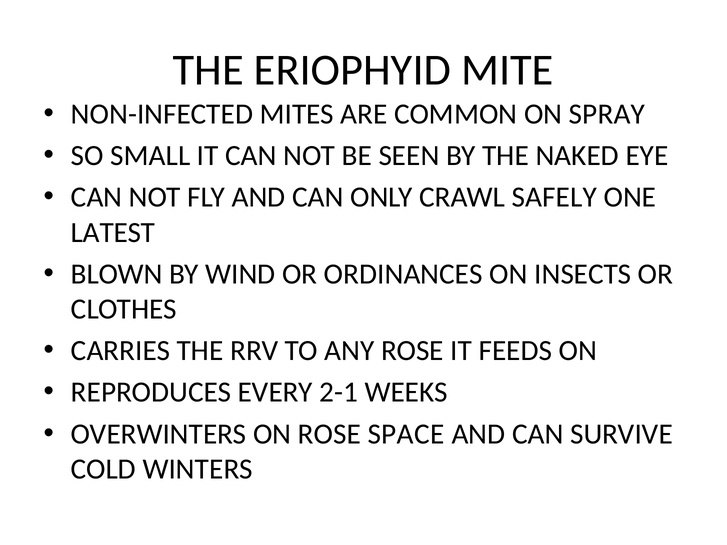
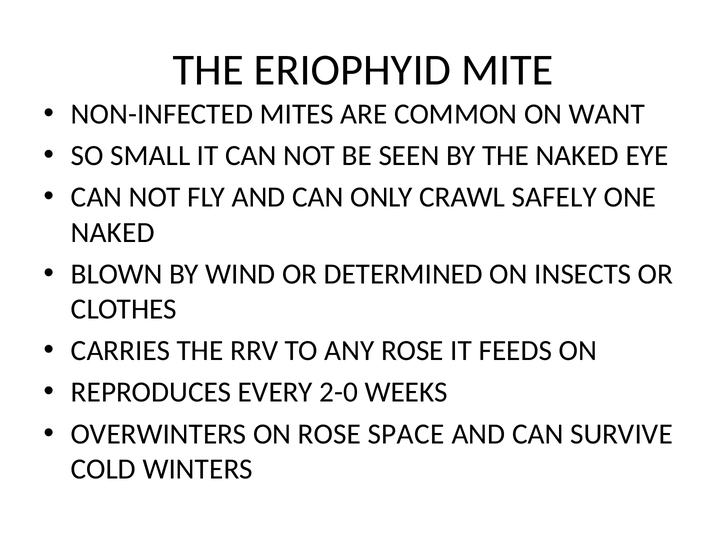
SPRAY: SPRAY -> WANT
LATEST at (113, 233): LATEST -> NAKED
ORDINANCES: ORDINANCES -> DETERMINED
2-1: 2-1 -> 2-0
